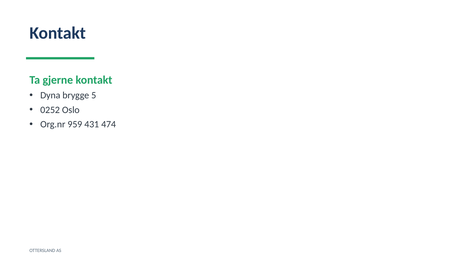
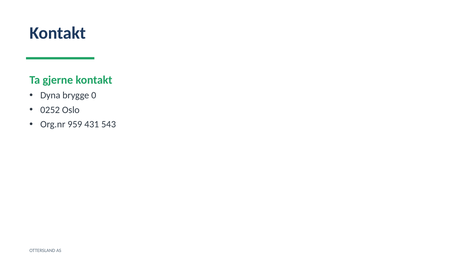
5: 5 -> 0
474: 474 -> 543
